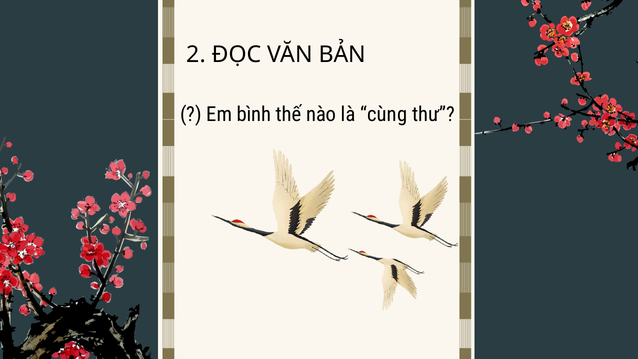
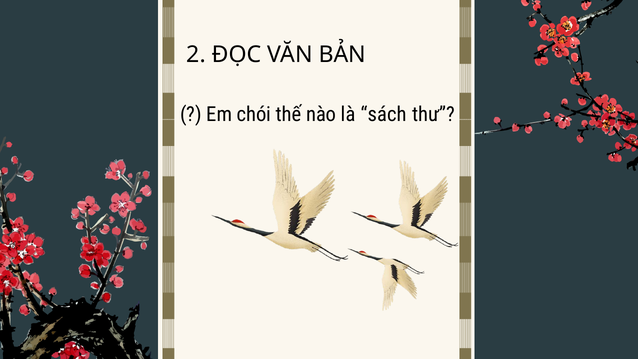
bình: bình -> chói
cùng: cùng -> sách
